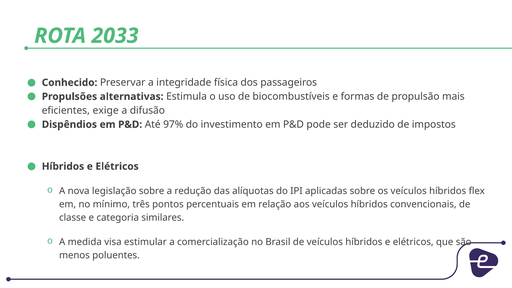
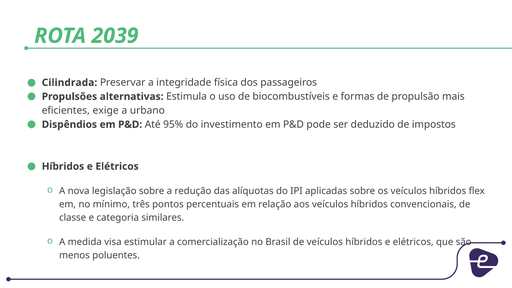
2033: 2033 -> 2039
Conhecido: Conhecido -> Cilindrada
difusão: difusão -> urbano
97%: 97% -> 95%
